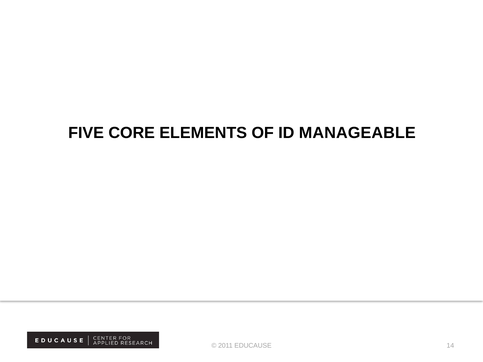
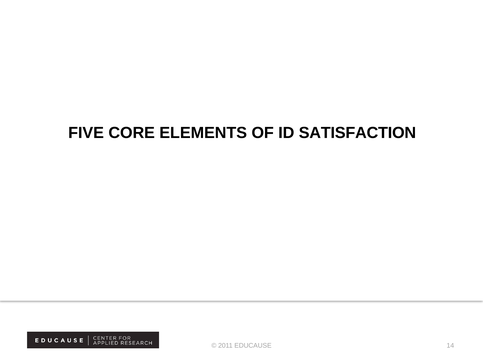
MANAGEABLE: MANAGEABLE -> SATISFACTION
